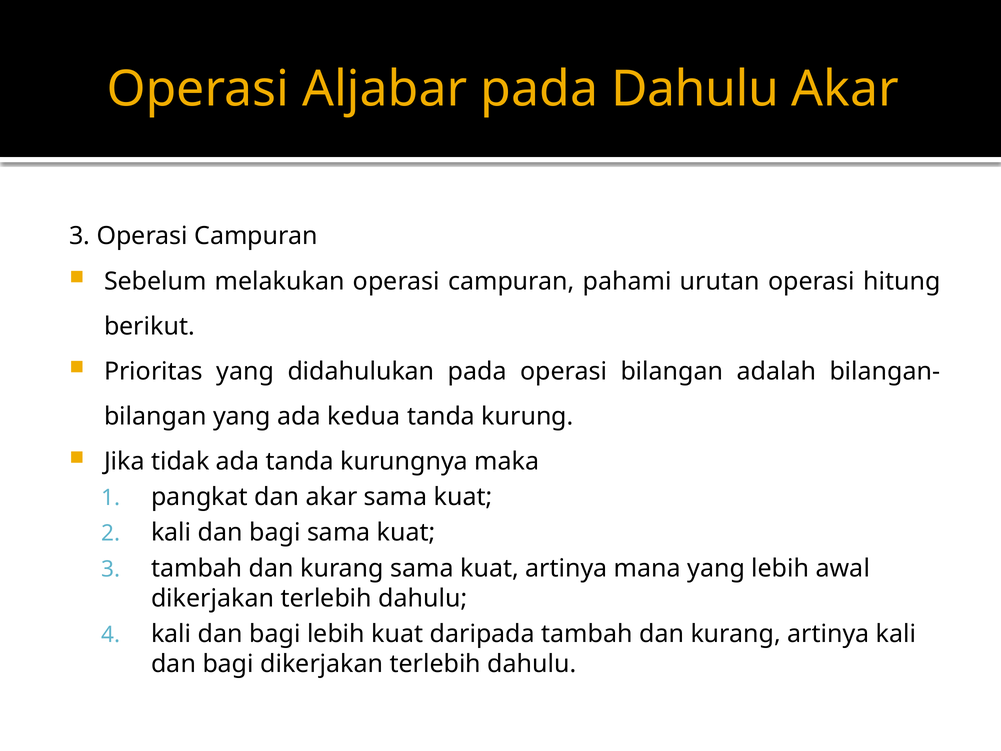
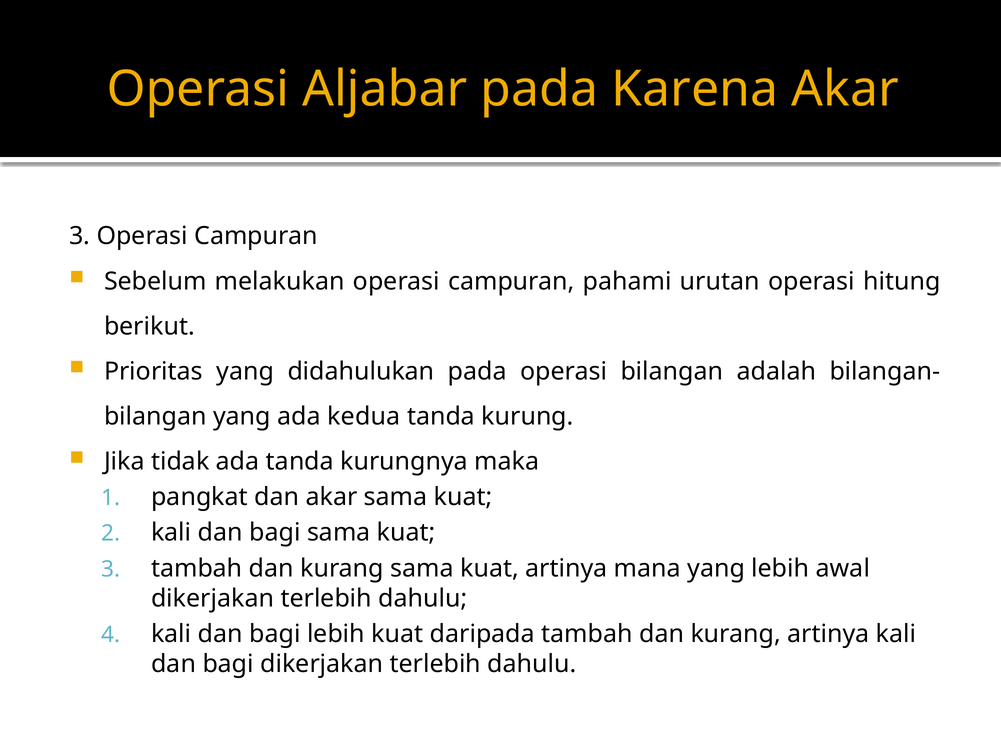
pada Dahulu: Dahulu -> Karena
